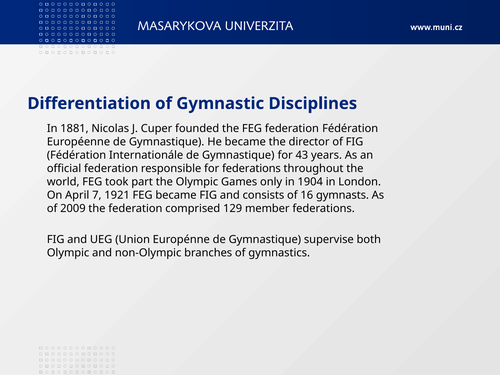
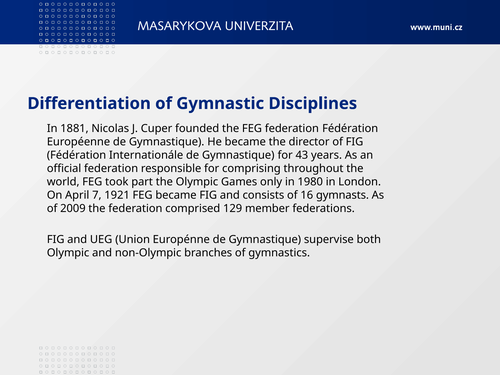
for federations: federations -> comprising
1904: 1904 -> 1980
